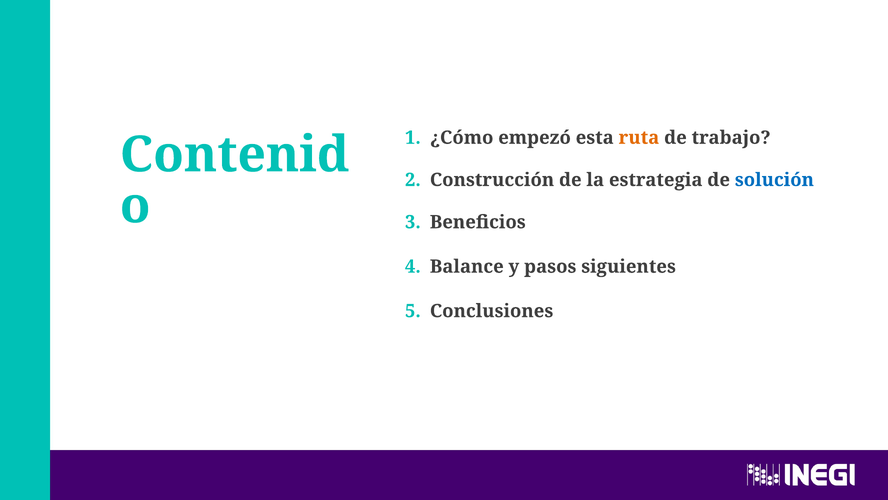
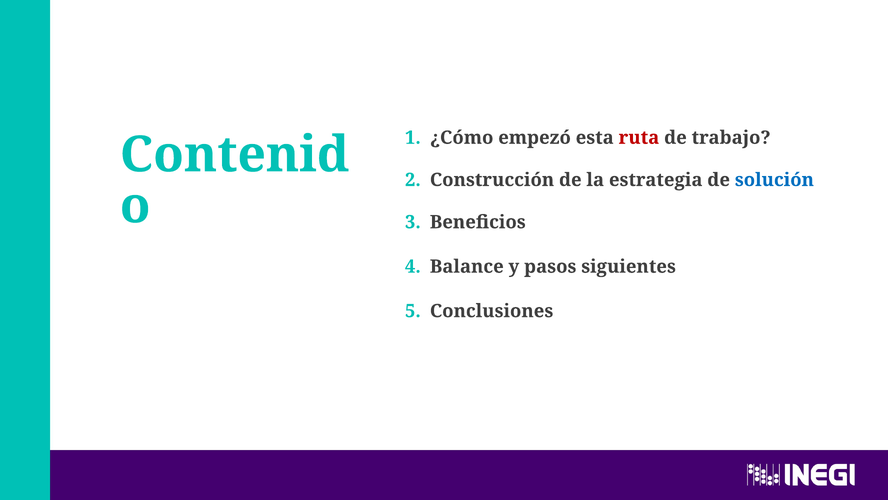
ruta colour: orange -> red
